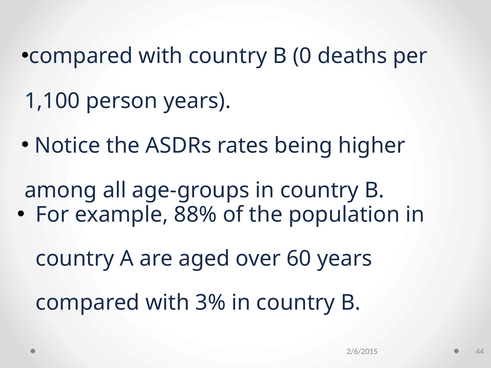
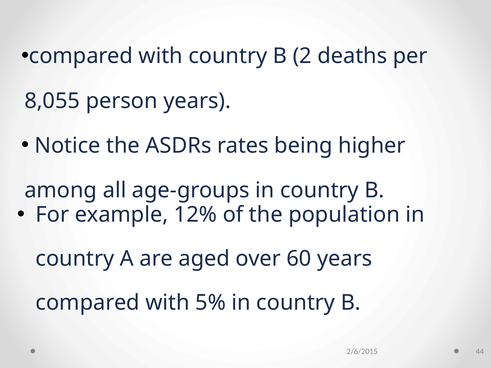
0: 0 -> 2
1,100: 1,100 -> 8,055
88%: 88% -> 12%
3%: 3% -> 5%
